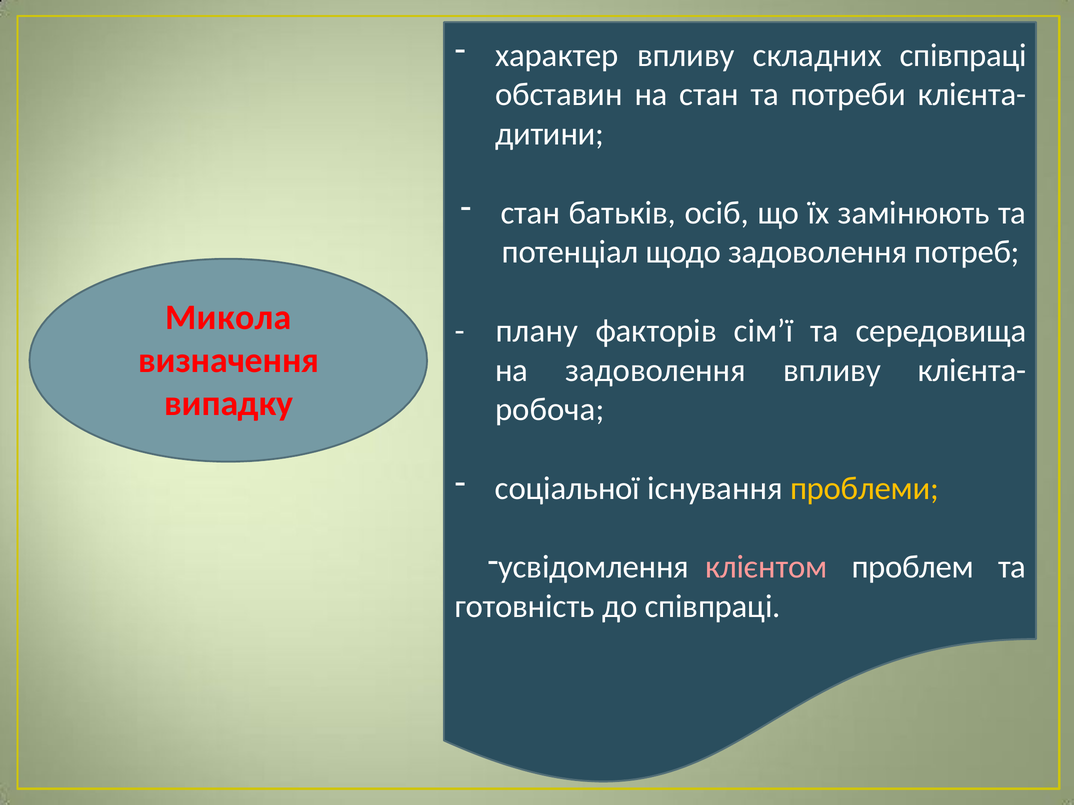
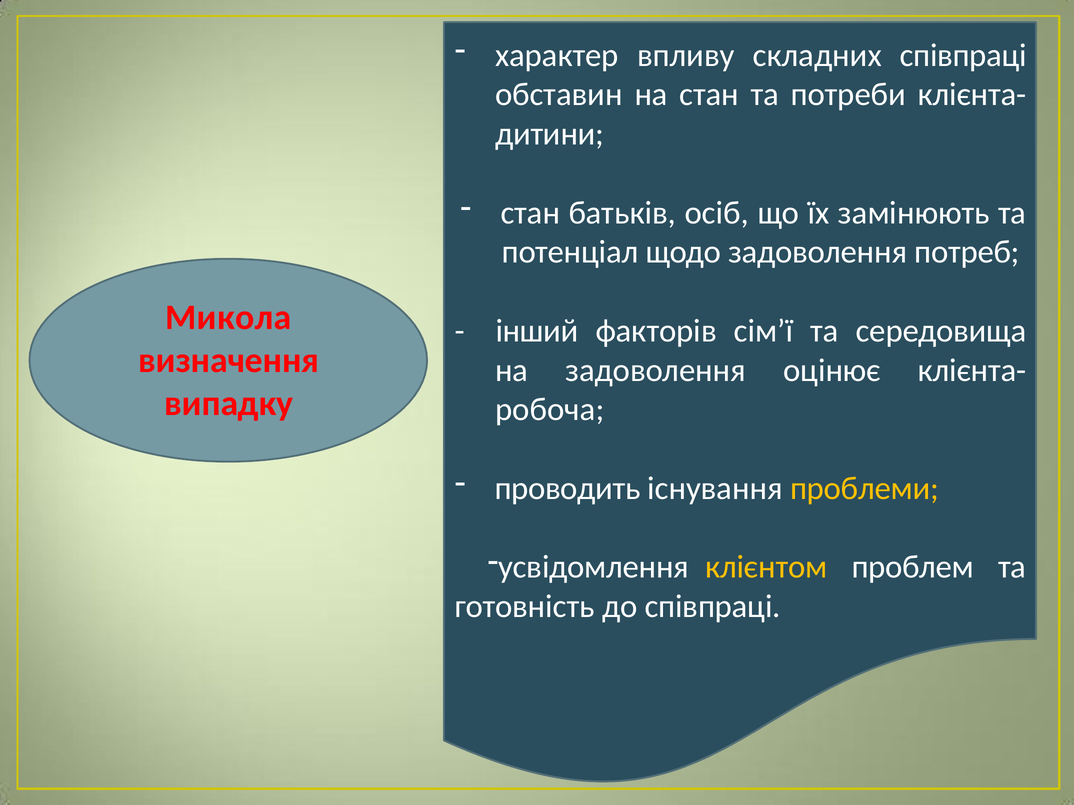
плану: плану -> інший
задоволення впливу: впливу -> оцінює
соціальної: соціальної -> проводить
клієнтом colour: pink -> yellow
